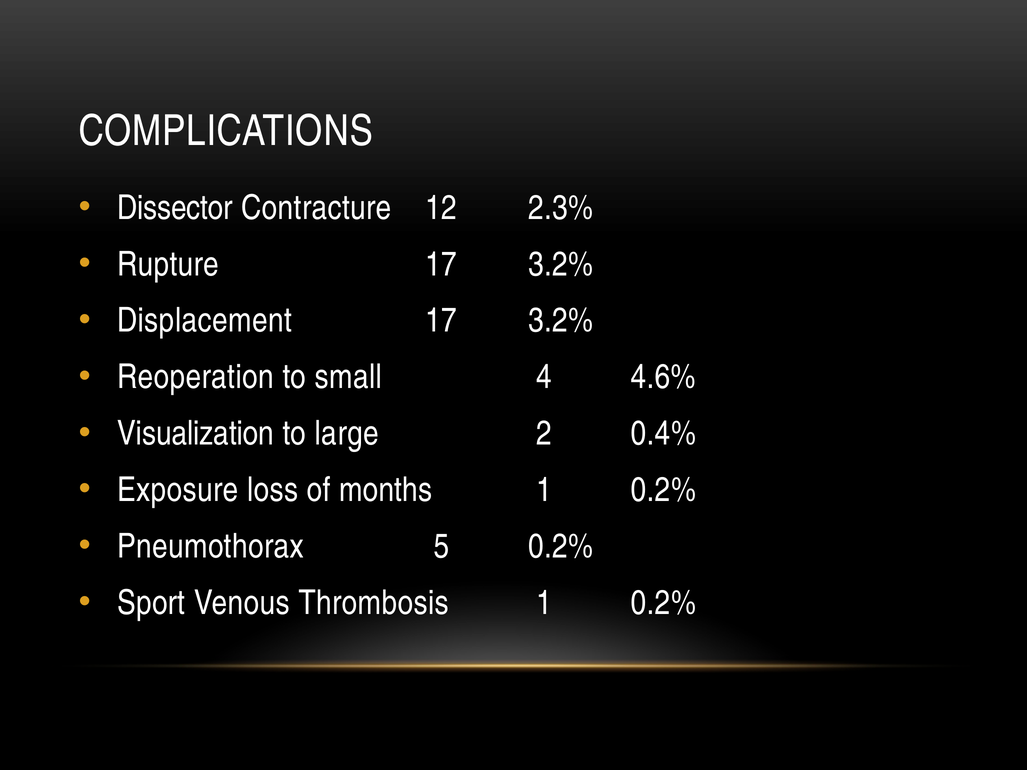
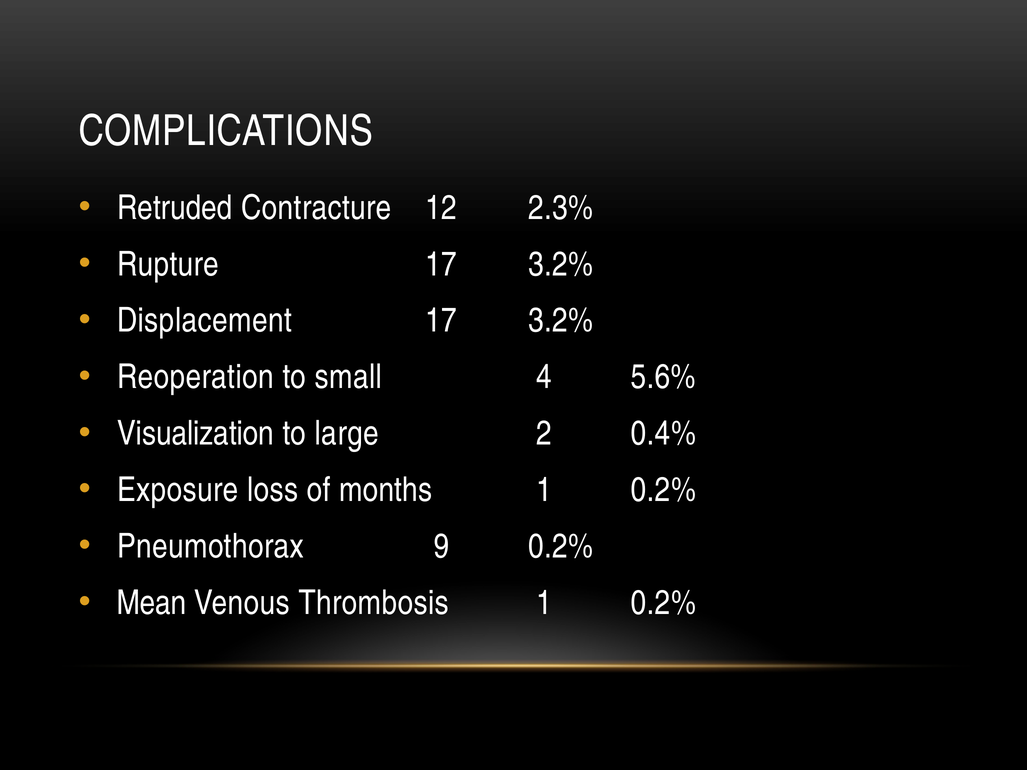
Dissector: Dissector -> Retruded
4.6%: 4.6% -> 5.6%
5: 5 -> 9
Sport: Sport -> Mean
